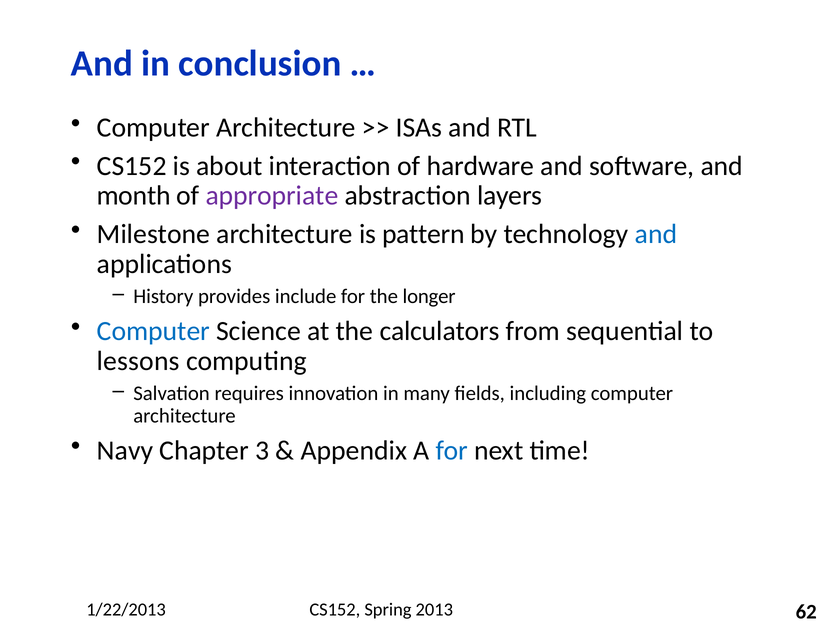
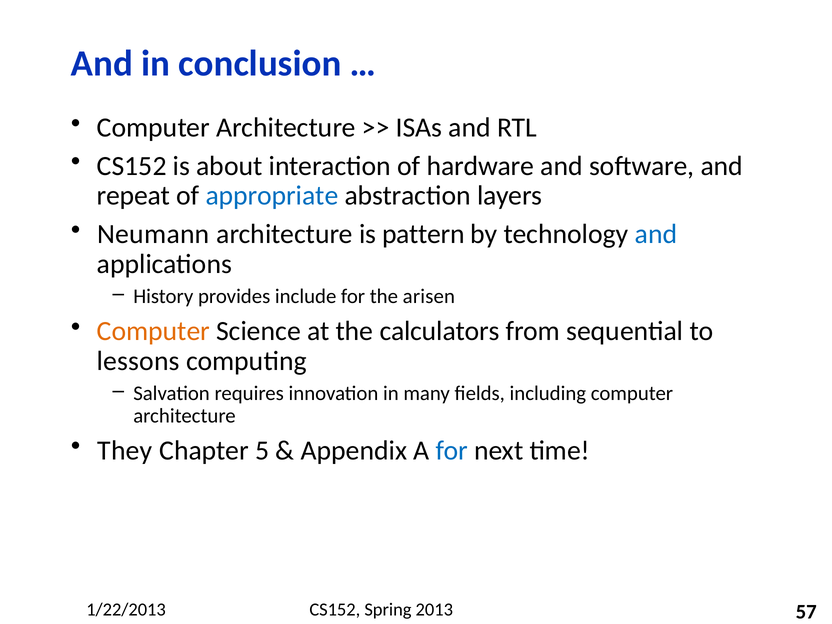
month: month -> repeat
appropriate colour: purple -> blue
Milestone: Milestone -> Neumann
longer: longer -> arisen
Computer at (153, 331) colour: blue -> orange
Navy: Navy -> They
3: 3 -> 5
62: 62 -> 57
